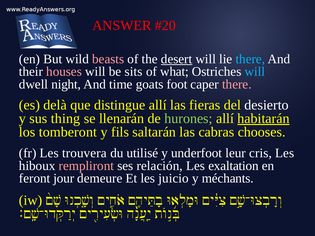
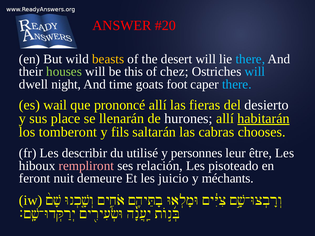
beasts colour: pink -> yellow
desert underline: present -> none
houses colour: pink -> light green
sits: sits -> this
what: what -> chez
there at (237, 84) colour: pink -> light blue
delà: delà -> wail
distingue: distingue -> prononcé
thing: thing -> place
hurones colour: light green -> white
trouvera: trouvera -> describir
underfoot: underfoot -> personnes
cris: cris -> être
exaltation: exaltation -> pisoteado
jour: jour -> nuit
